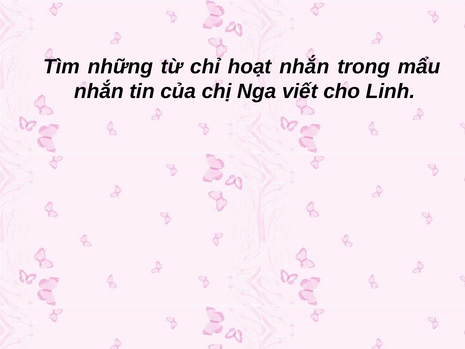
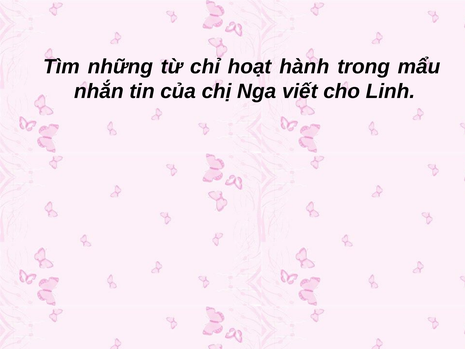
hoạt nhắn: nhắn -> hành
